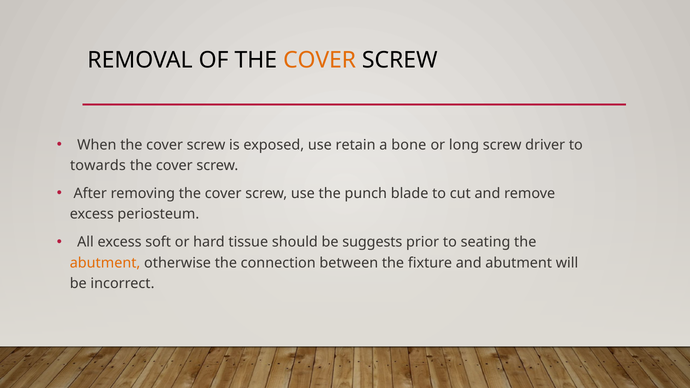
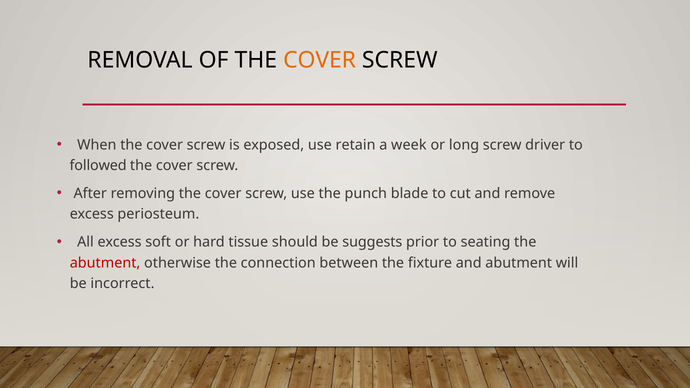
bone: bone -> week
towards: towards -> followed
abutment at (105, 263) colour: orange -> red
